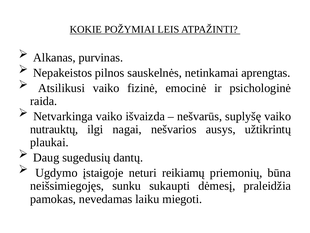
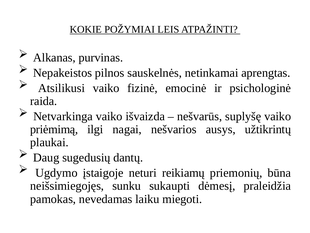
nutrauktų: nutrauktų -> priėmimą
